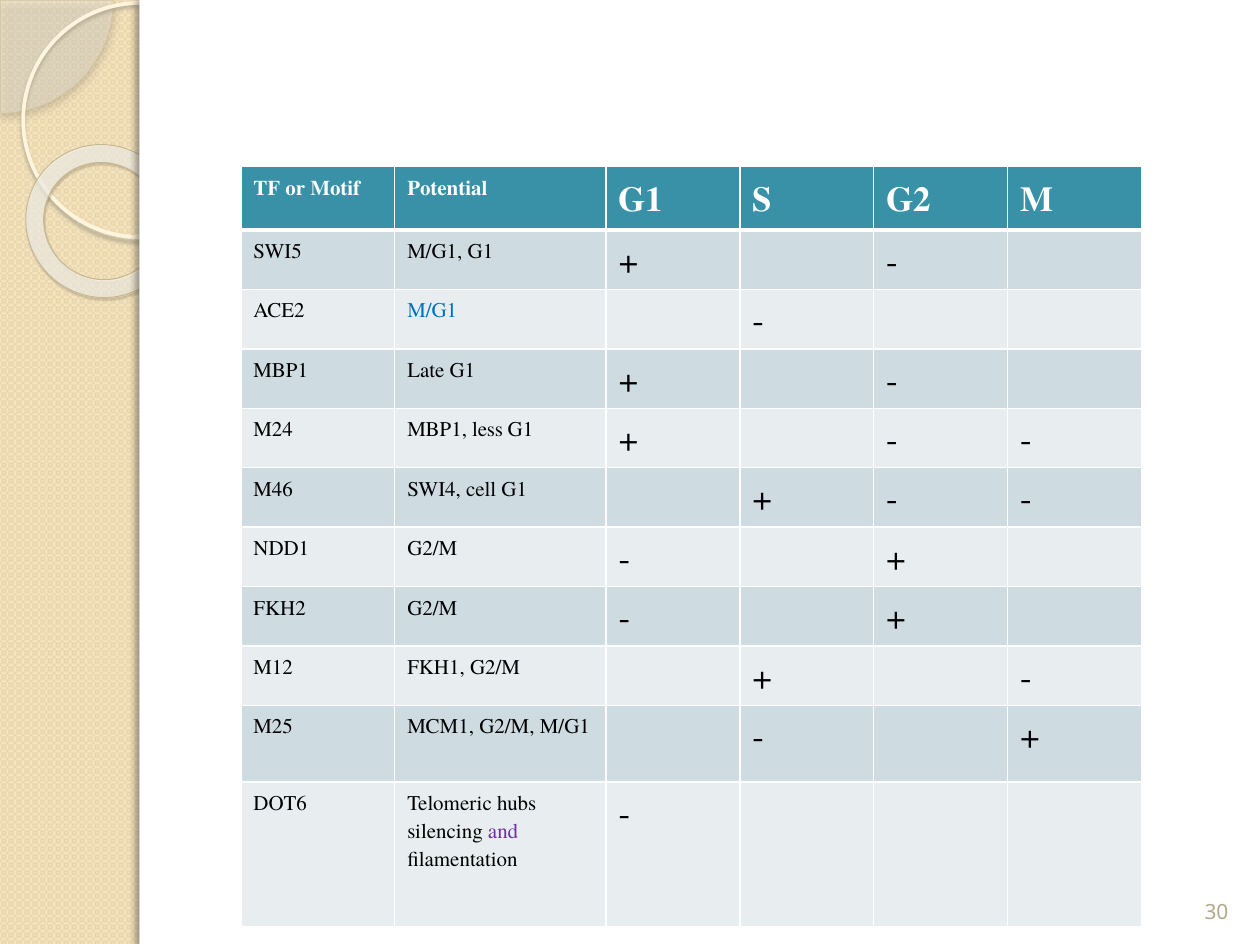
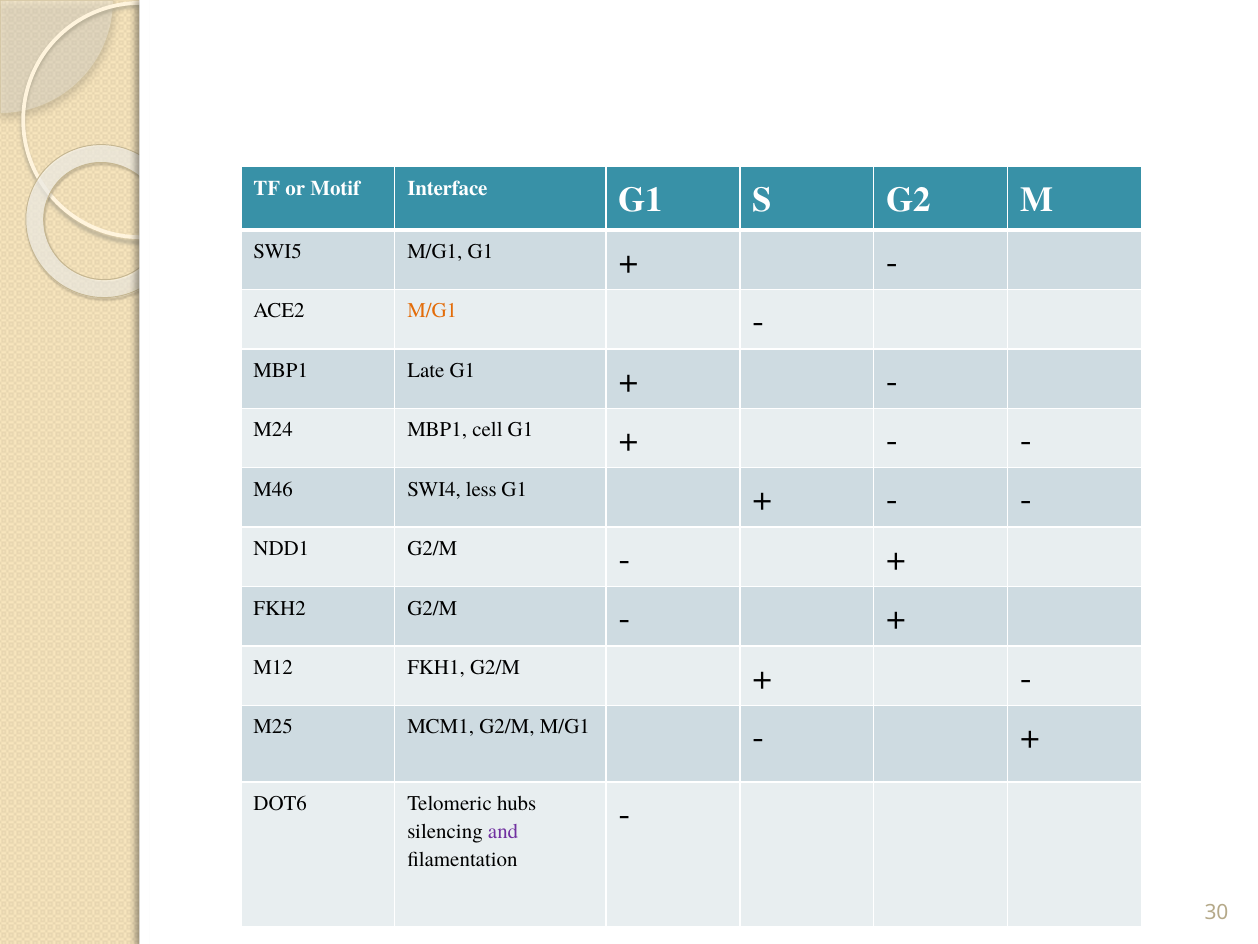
Potential: Potential -> Interface
M/G1 at (432, 311) colour: blue -> orange
less: less -> cell
cell: cell -> less
